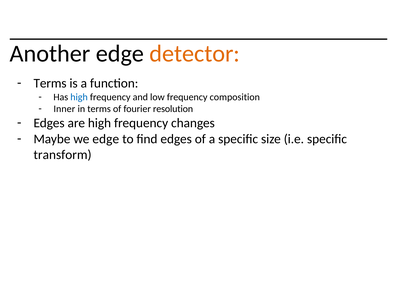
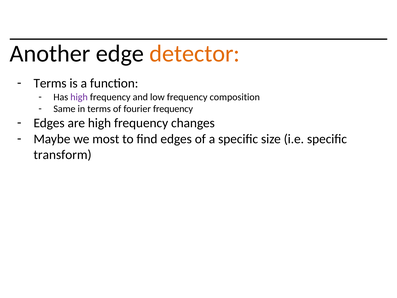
high at (79, 97) colour: blue -> purple
Inner: Inner -> Same
fourier resolution: resolution -> frequency
we edge: edge -> most
